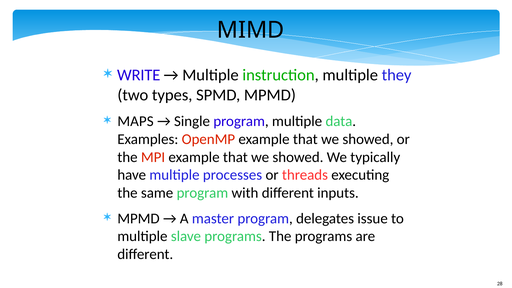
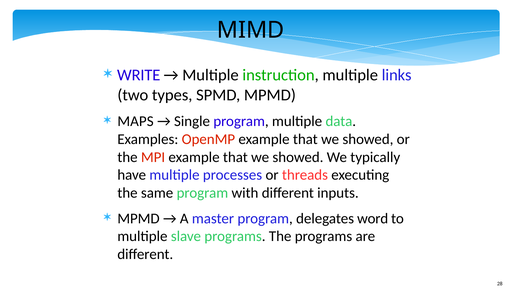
they: they -> links
issue: issue -> word
